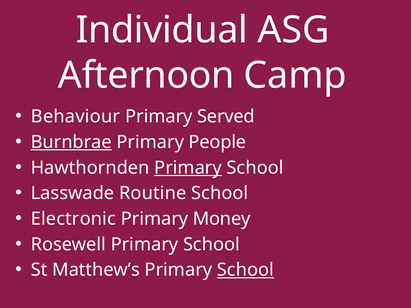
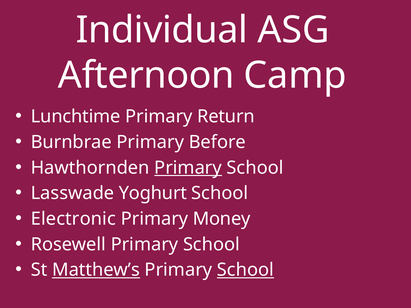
Behaviour: Behaviour -> Lunchtime
Served: Served -> Return
Burnbrae underline: present -> none
People: People -> Before
Routine: Routine -> Yoghurt
Matthew’s underline: none -> present
